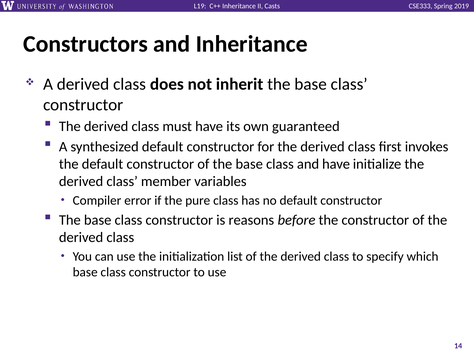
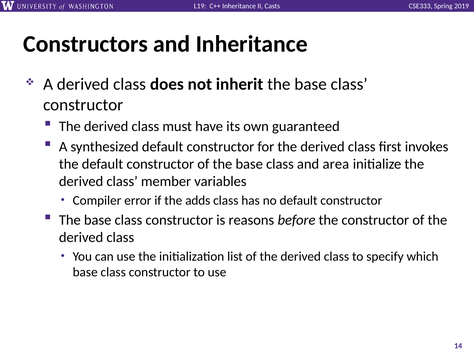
and have: have -> area
pure: pure -> adds
